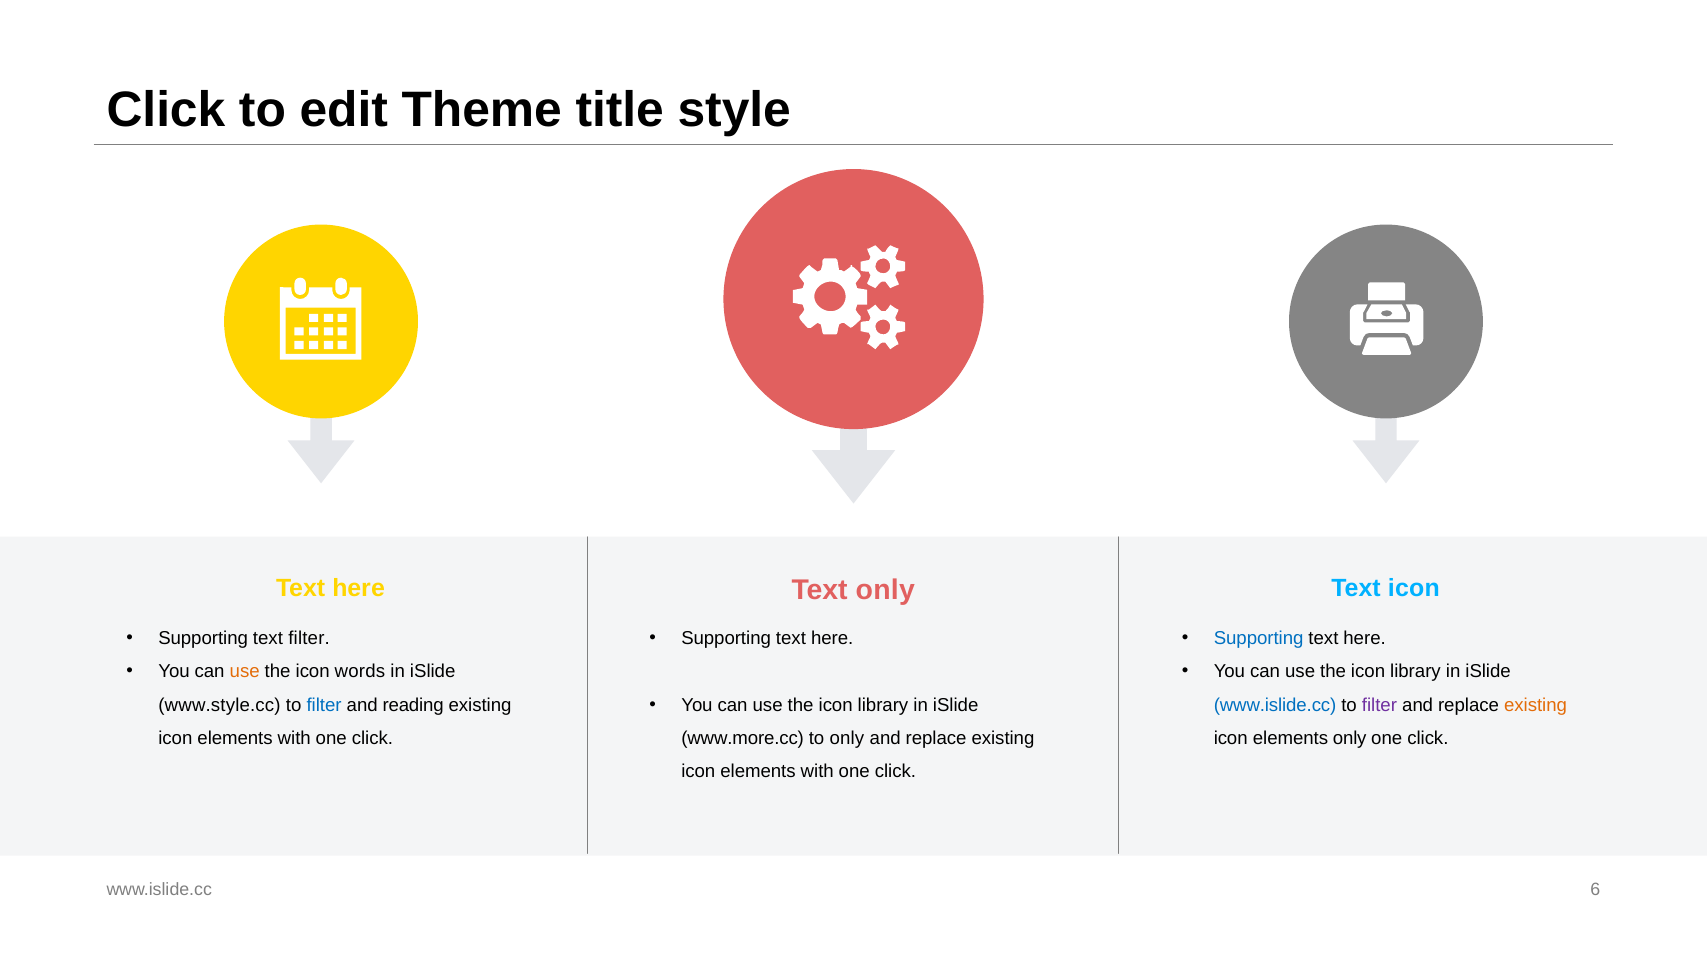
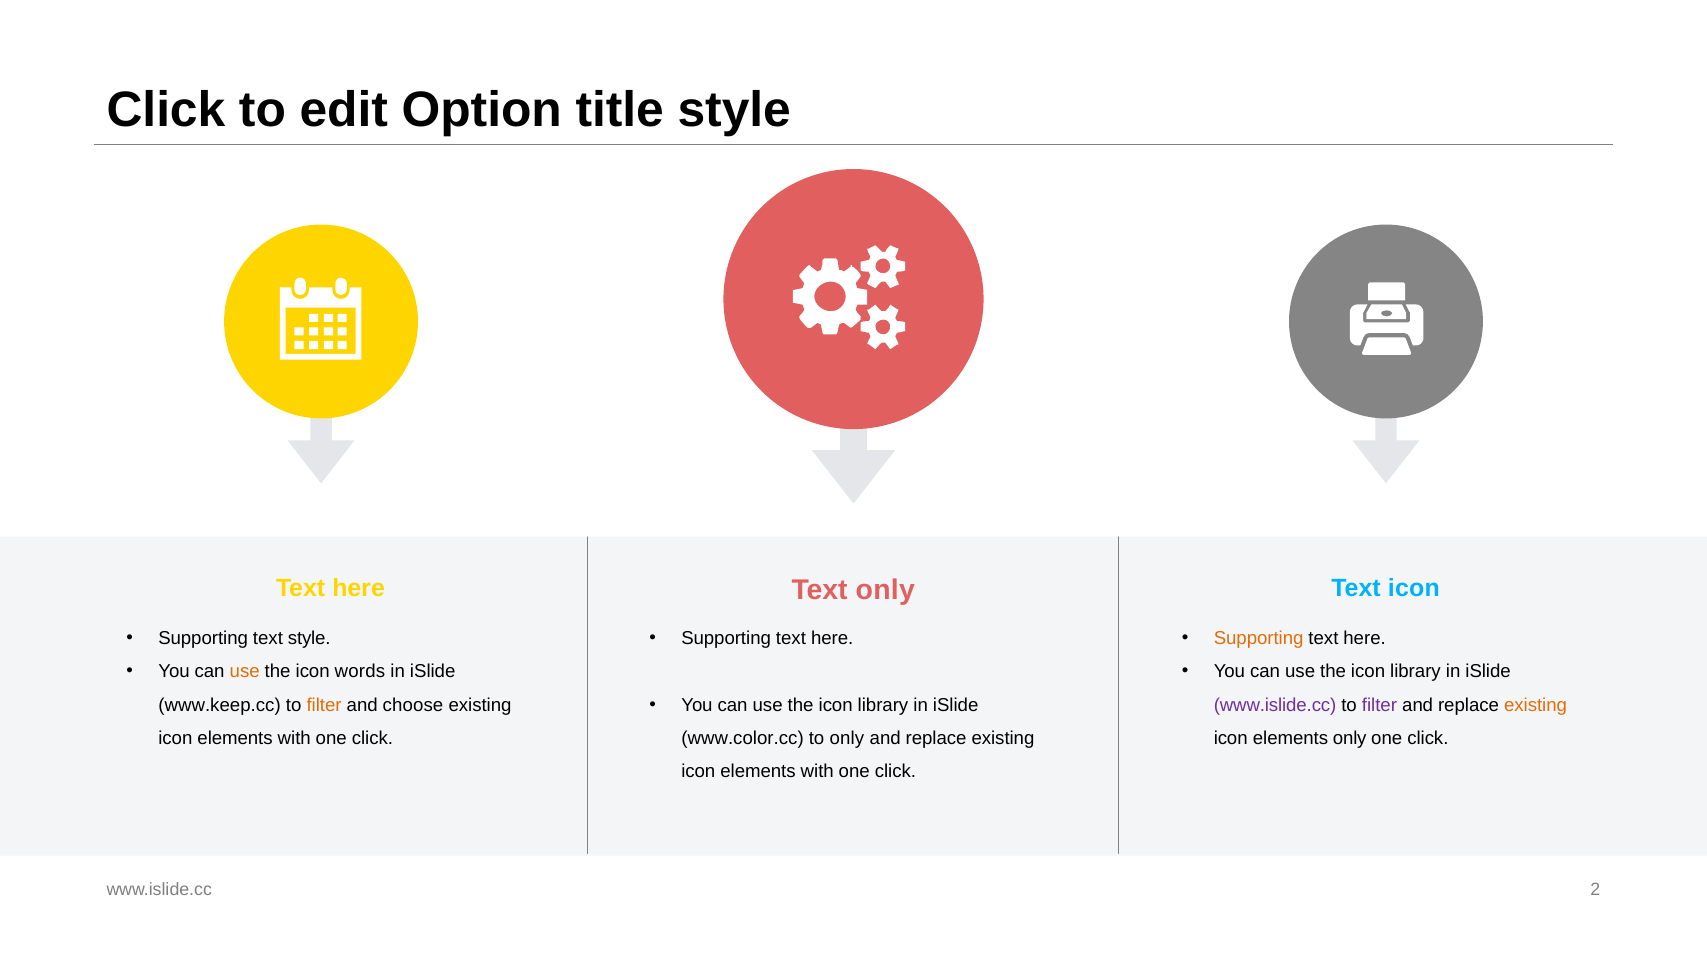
Theme: Theme -> Option
text filter: filter -> style
Supporting at (1259, 638) colour: blue -> orange
www.style.cc: www.style.cc -> www.keep.cc
filter at (324, 705) colour: blue -> orange
reading: reading -> choose
www.islide.cc at (1275, 705) colour: blue -> purple
www.more.cc: www.more.cc -> www.color.cc
6: 6 -> 2
